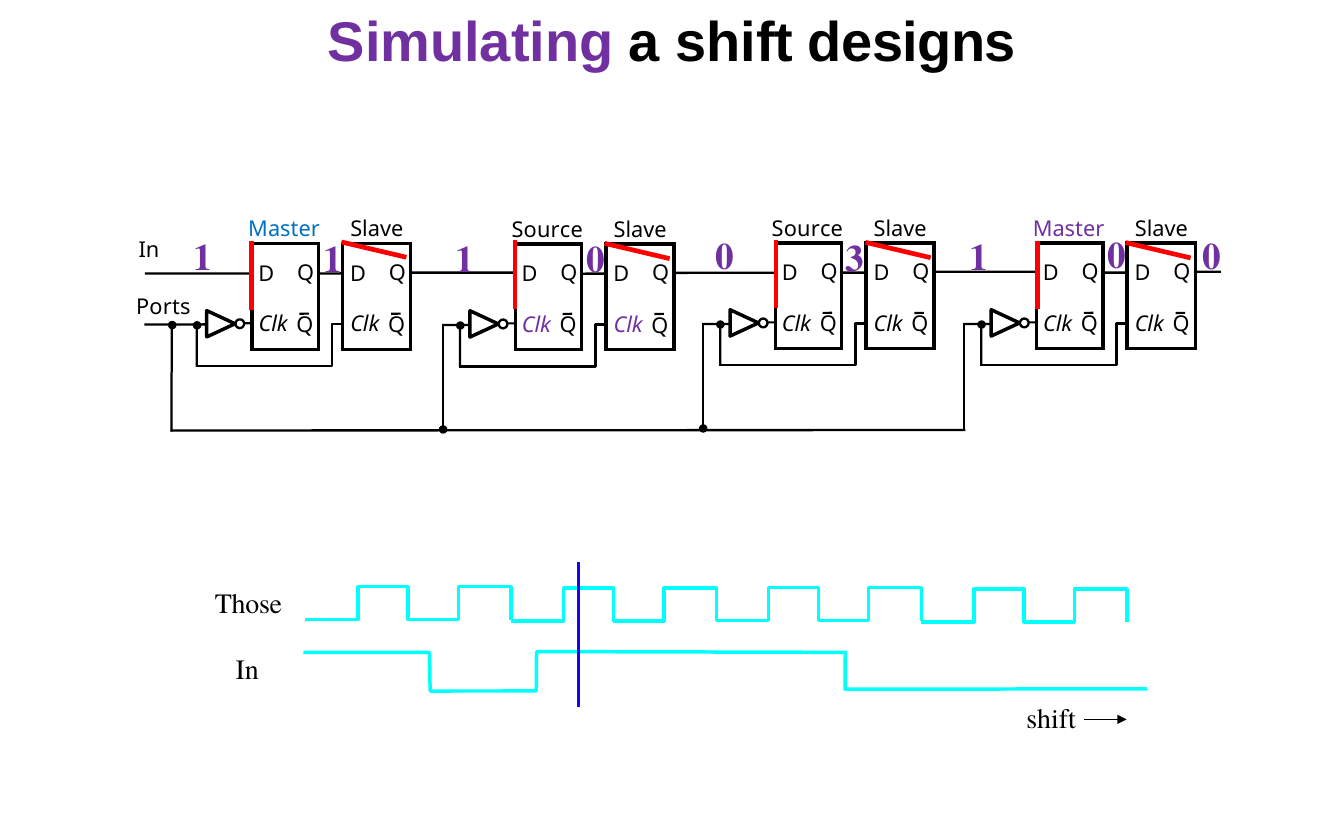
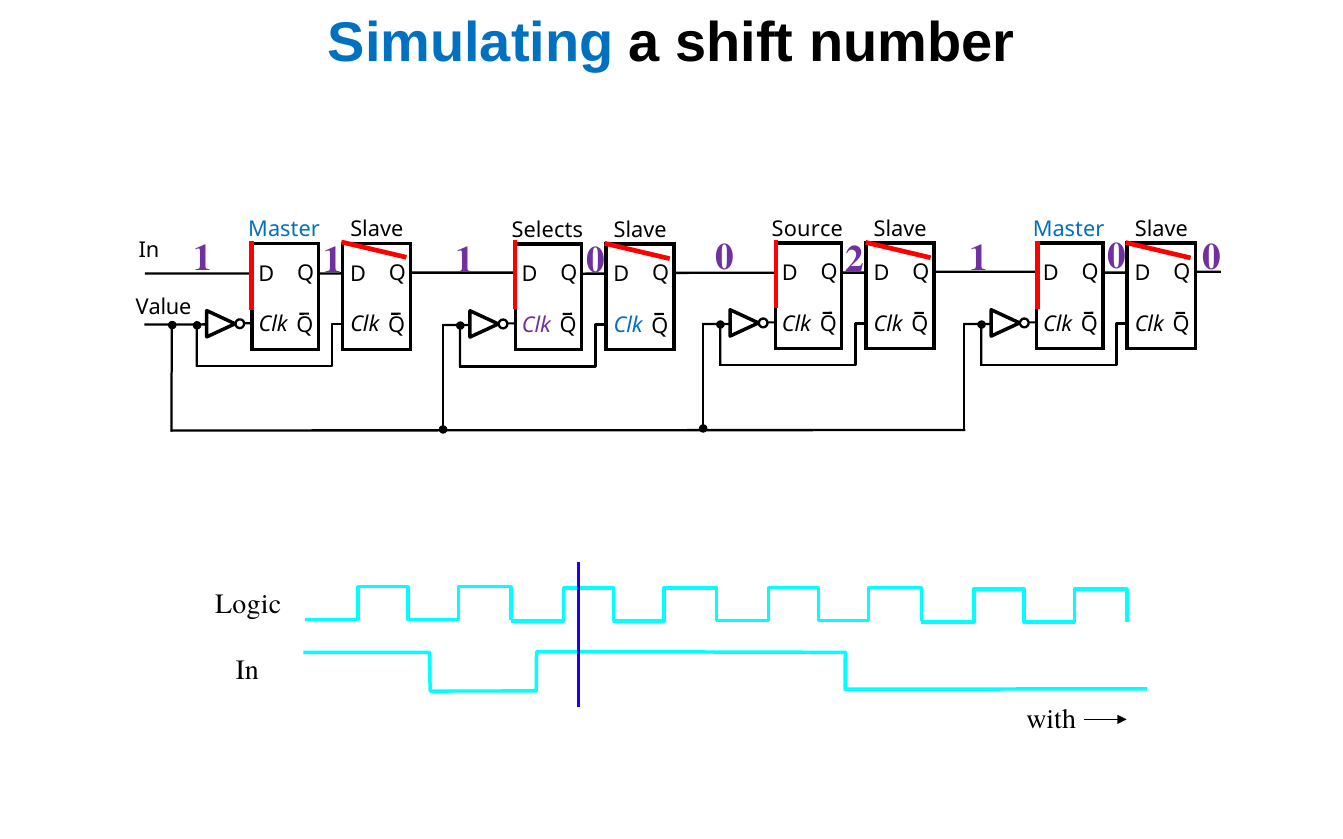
Simulating colour: purple -> blue
designs: designs -> number
Master at (1069, 229) colour: purple -> blue
Source at (547, 230): Source -> Selects
3: 3 -> 2
Ports: Ports -> Value
Clk at (628, 325) colour: purple -> blue
Those: Those -> Logic
shift at (1051, 720): shift -> with
